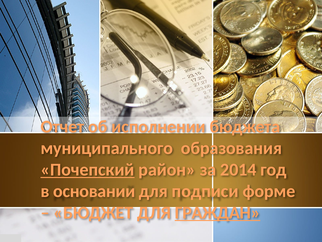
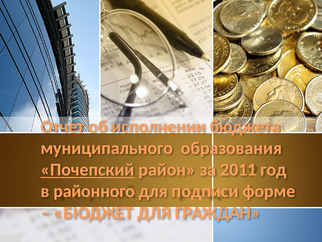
2014: 2014 -> 2011
основании: основании -> районного
ГРАЖДАН underline: present -> none
